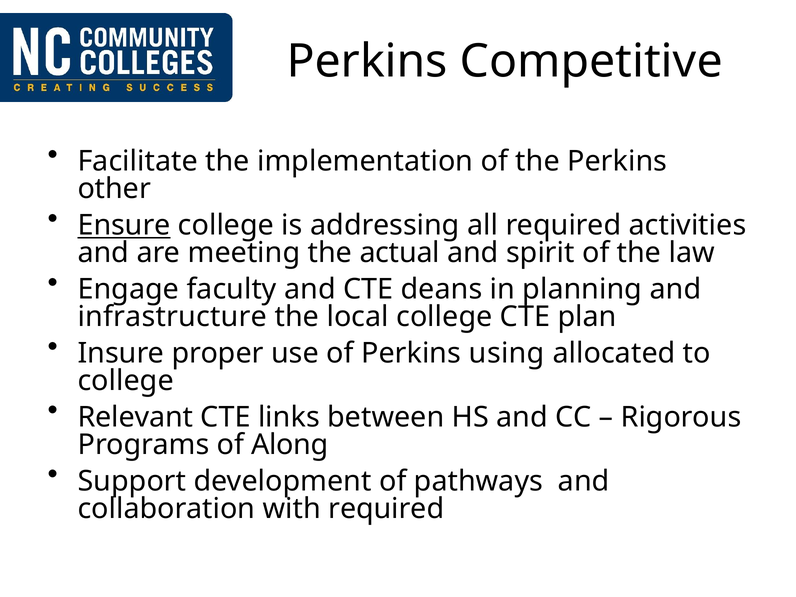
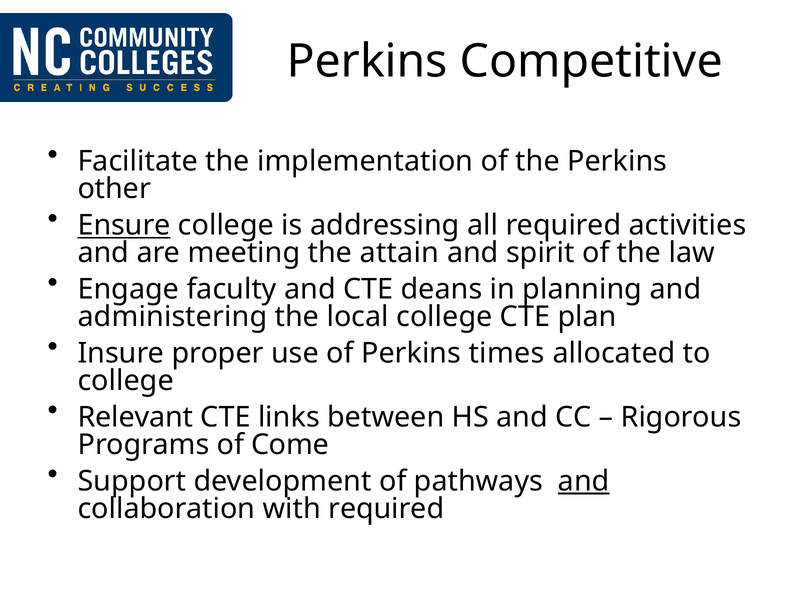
actual: actual -> attain
infrastructure: infrastructure -> administering
using: using -> times
Along: Along -> Come
and at (584, 481) underline: none -> present
